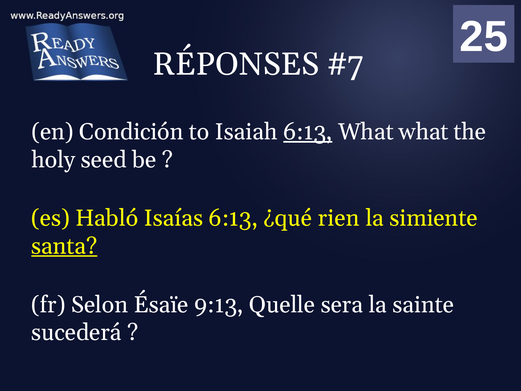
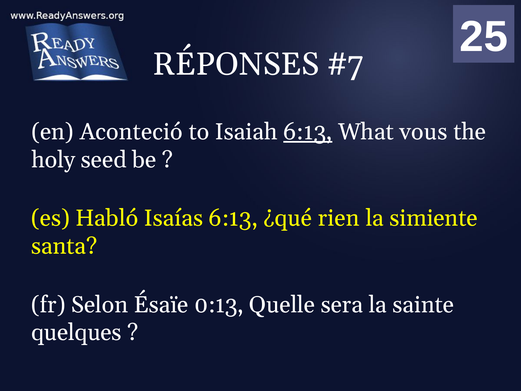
Condición: Condición -> Aconteció
What what: what -> vous
santa underline: present -> none
9:13: 9:13 -> 0:13
sucederá: sucederá -> quelques
